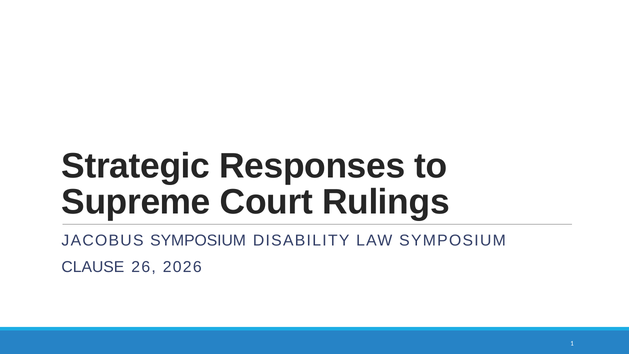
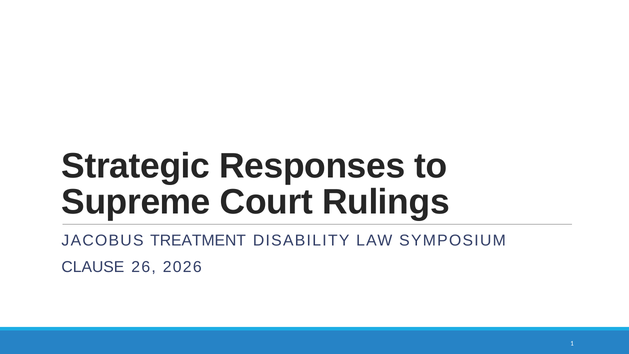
JACOBUS SYMPOSIUM: SYMPOSIUM -> TREATMENT
